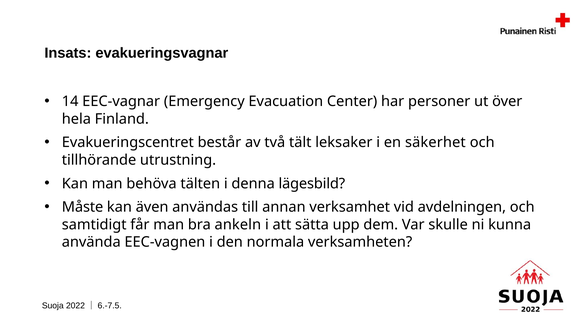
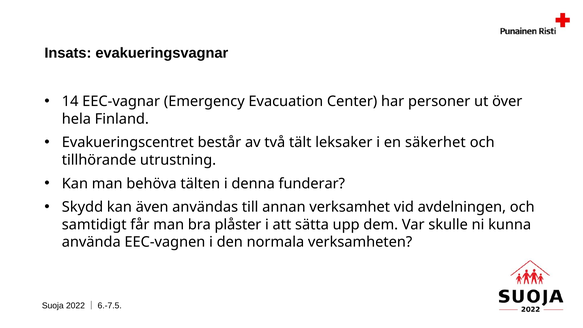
lägesbild: lägesbild -> funderar
Måste: Måste -> Skydd
ankeln: ankeln -> plåster
